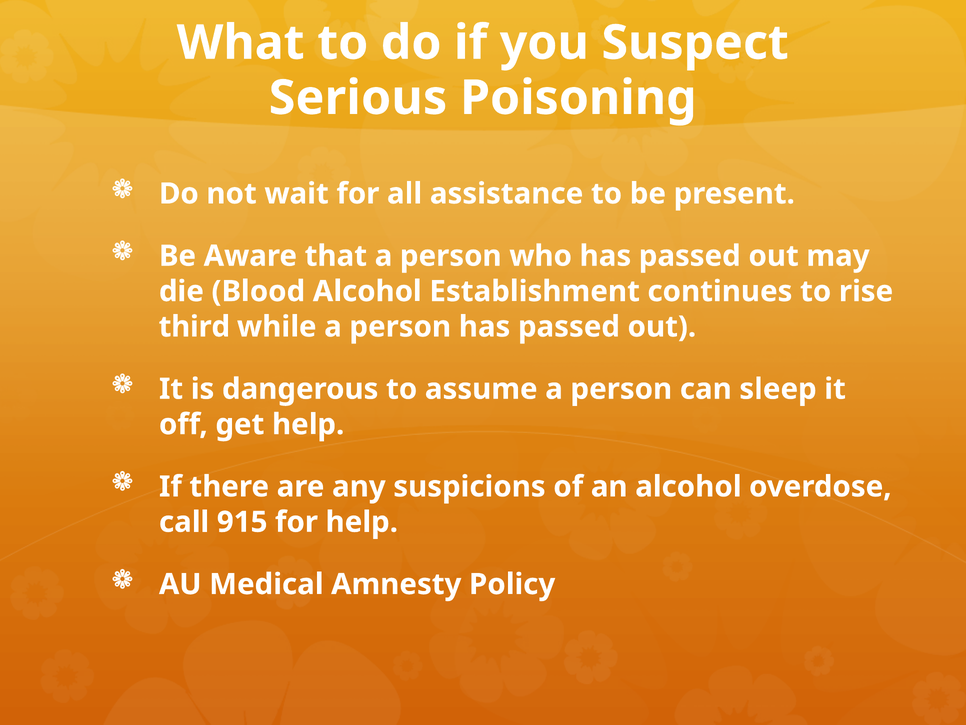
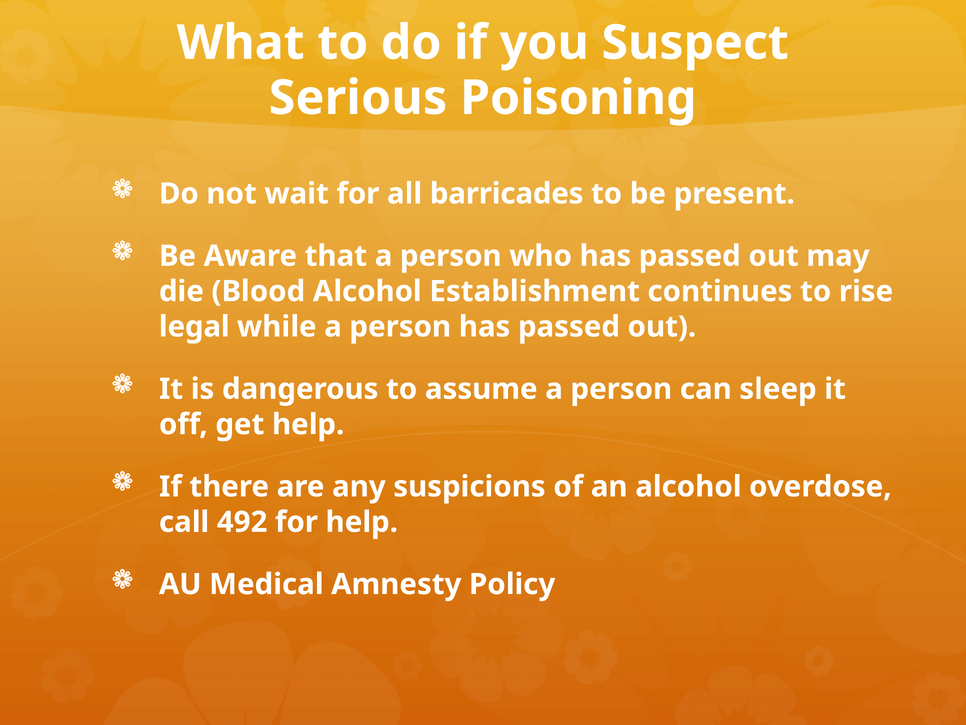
assistance: assistance -> barricades
third: third -> legal
915: 915 -> 492
